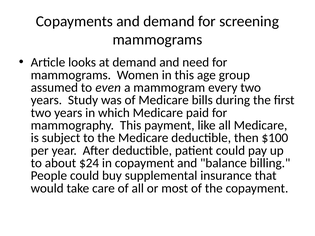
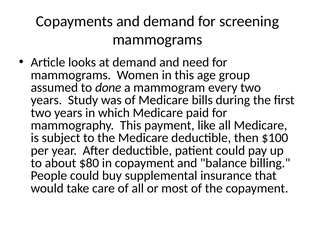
even: even -> done
$24: $24 -> $80
